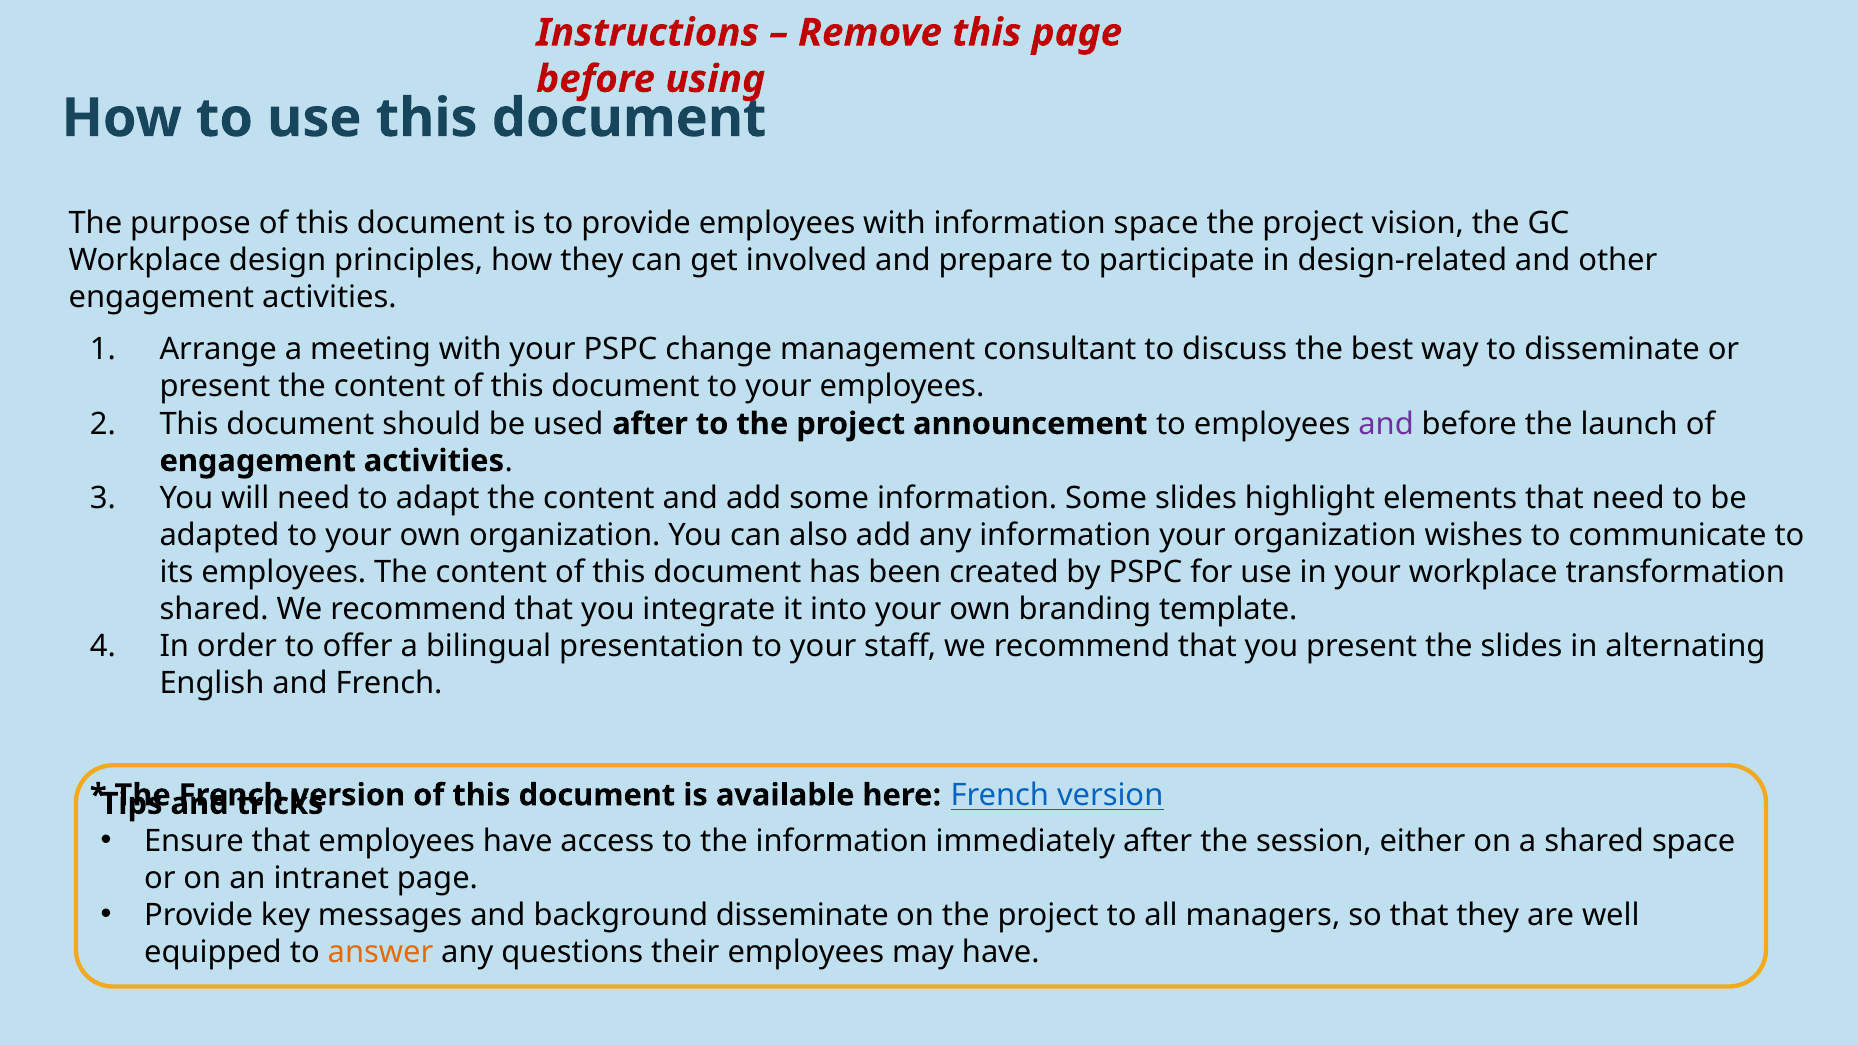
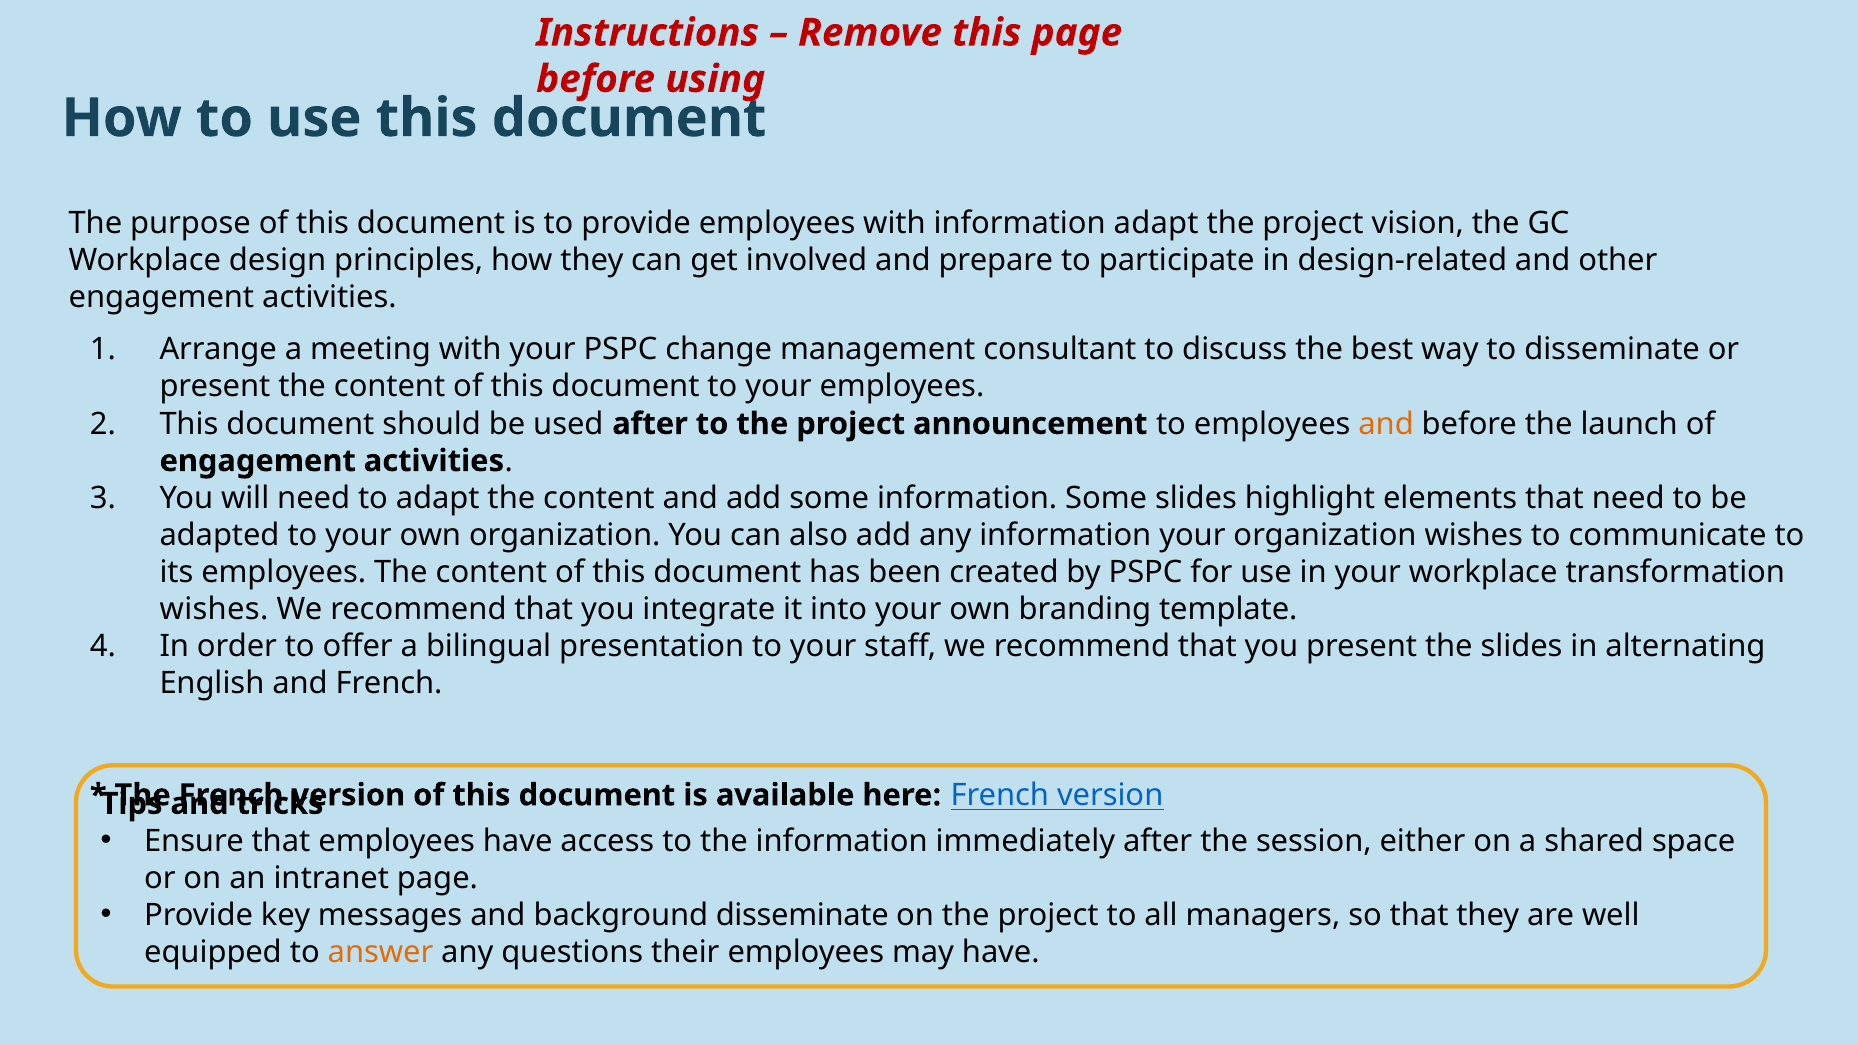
information space: space -> adapt
and at (1386, 424) colour: purple -> orange
shared at (214, 610): shared -> wishes
